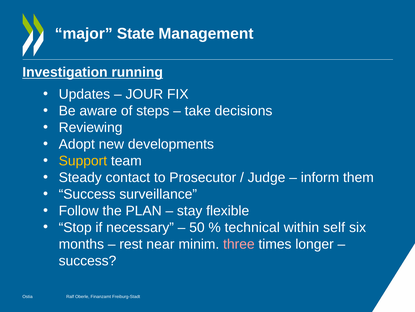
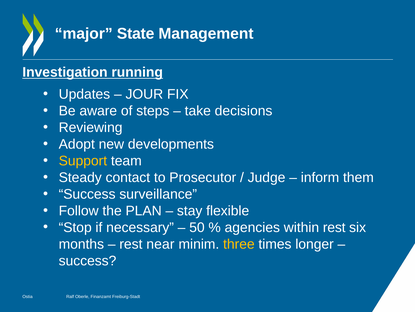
technical: technical -> agencies
within self: self -> rest
three colour: pink -> yellow
